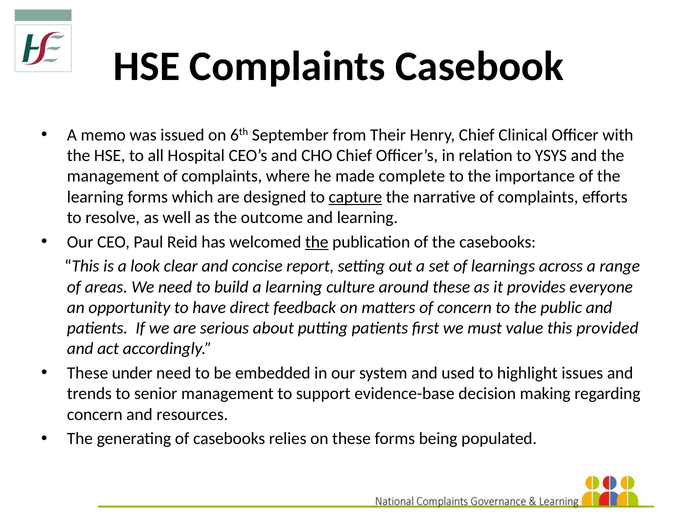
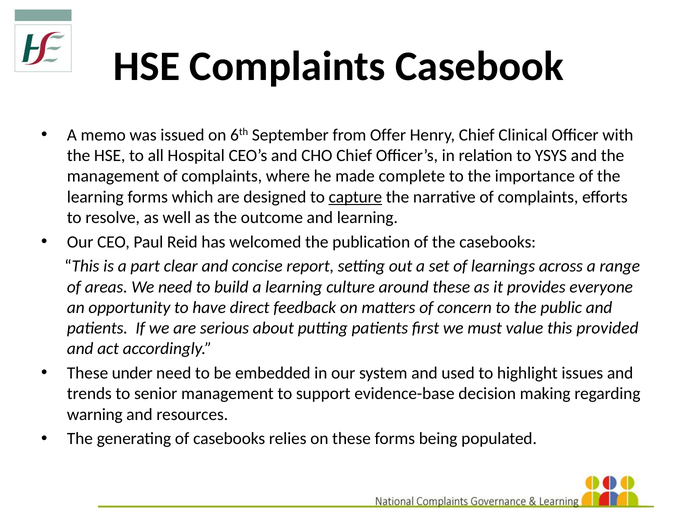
Their: Their -> Offer
the at (317, 242) underline: present -> none
look: look -> part
concern at (95, 415): concern -> warning
